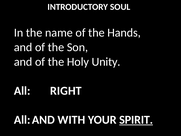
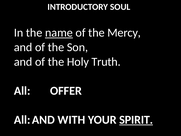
name underline: none -> present
Hands: Hands -> Mercy
Unity: Unity -> Truth
RIGHT: RIGHT -> OFFER
